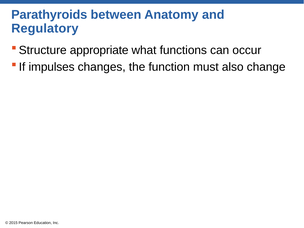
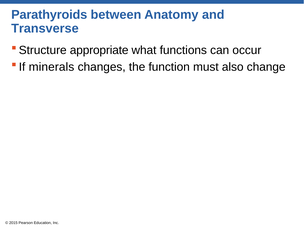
Regulatory: Regulatory -> Transverse
impulses: impulses -> minerals
